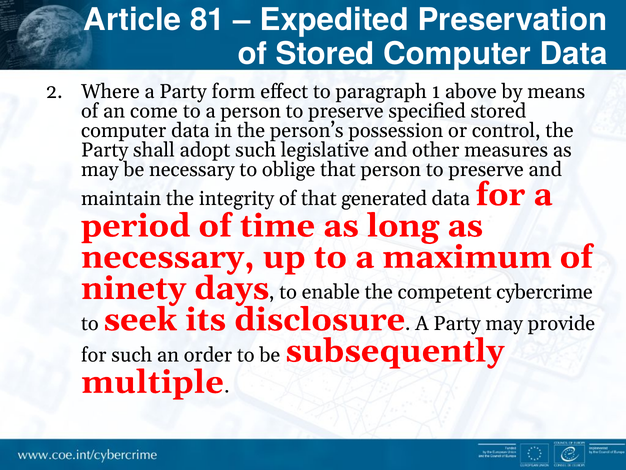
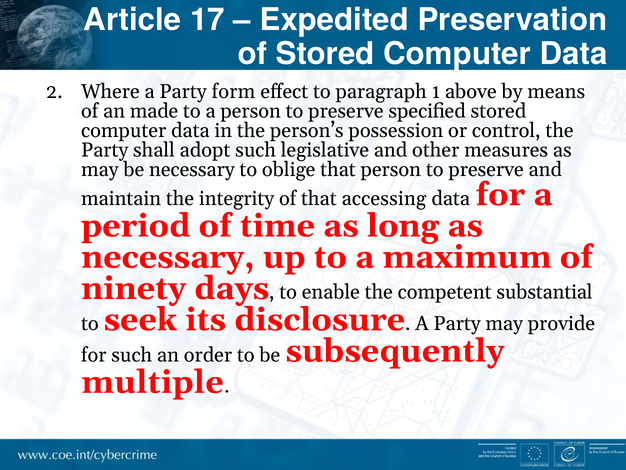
81: 81 -> 17
come: come -> made
generated: generated -> accessing
cybercrime: cybercrime -> substantial
